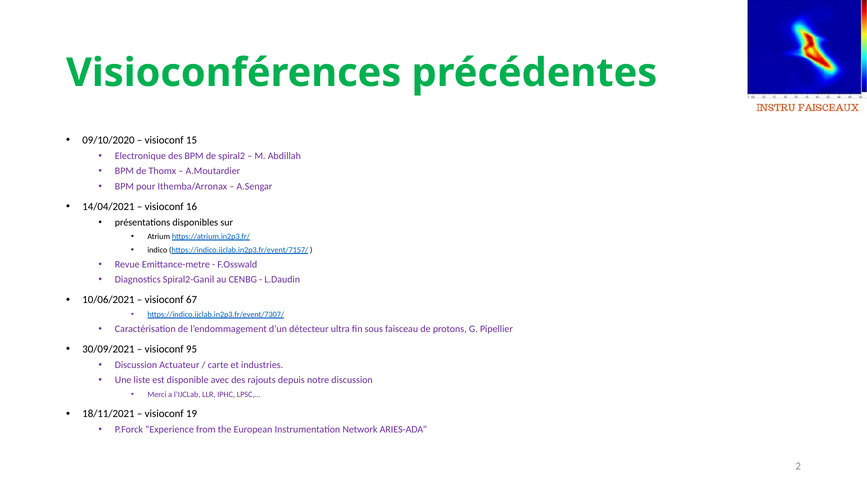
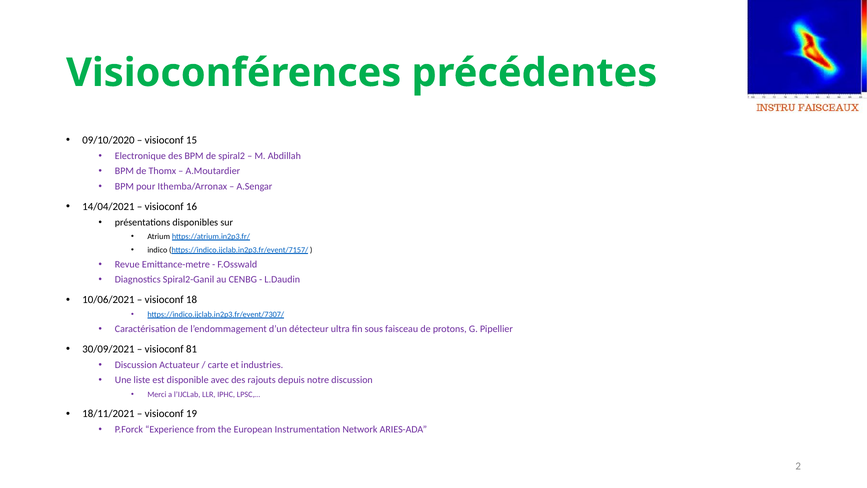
67: 67 -> 18
95: 95 -> 81
